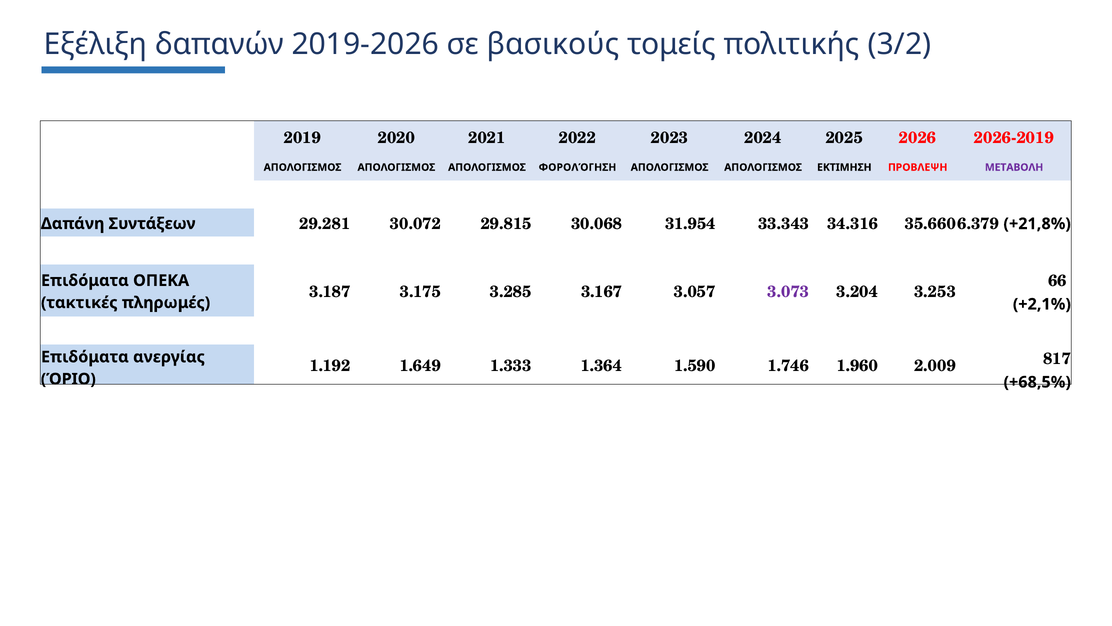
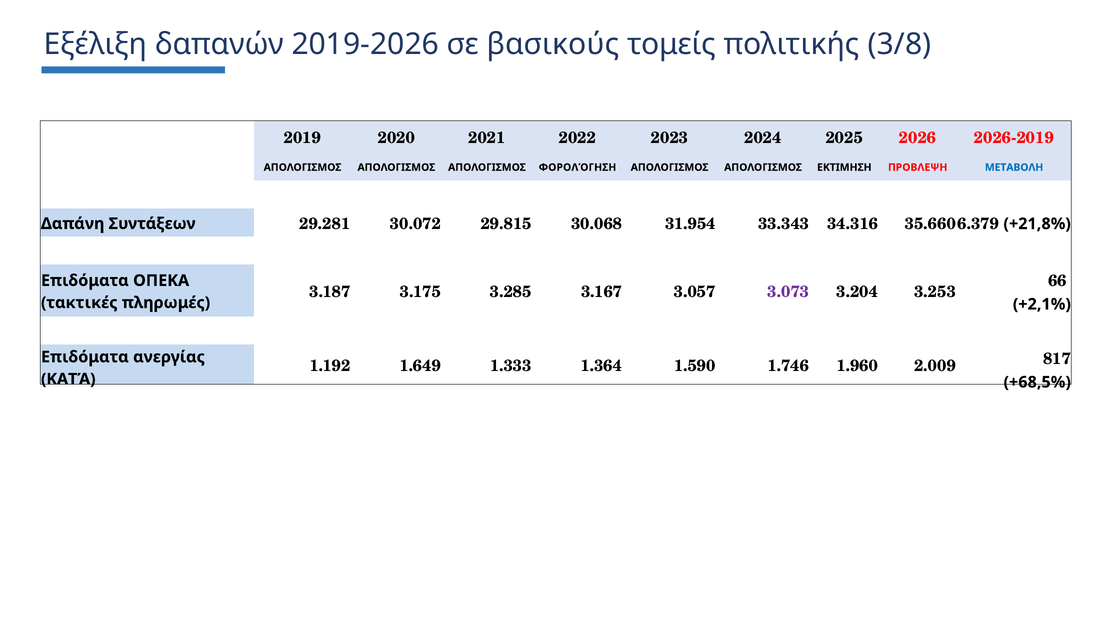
3/2: 3/2 -> 3/8
ΜΕΤΑΒΟΛΗ colour: purple -> blue
ΌΡΙΟ: ΌΡΙΟ -> ΚΑΤΆ
